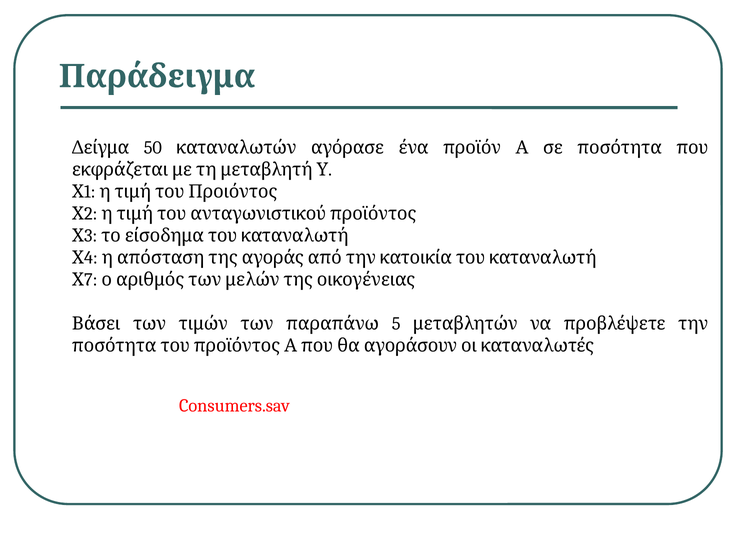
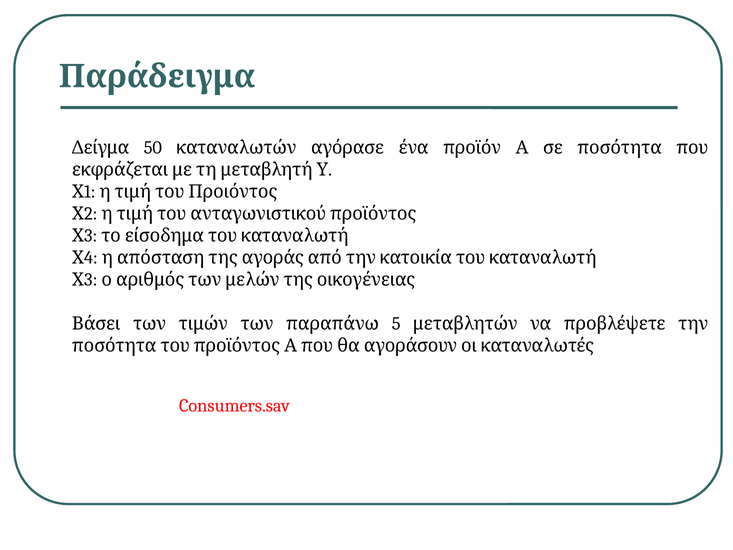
7 at (91, 280): 7 -> 3
